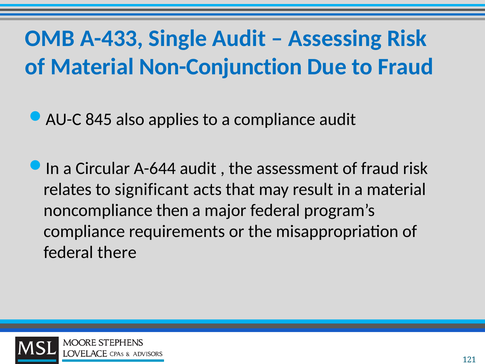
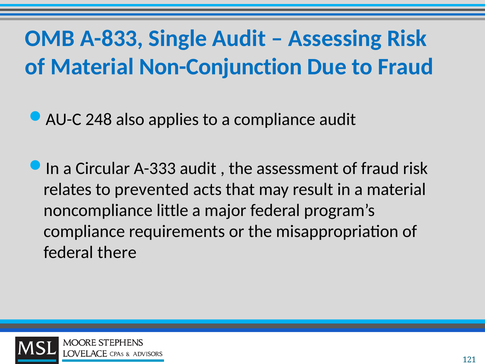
A-433: A-433 -> A-833
845: 845 -> 248
A-644: A-644 -> A-333
significant: significant -> prevented
then: then -> little
